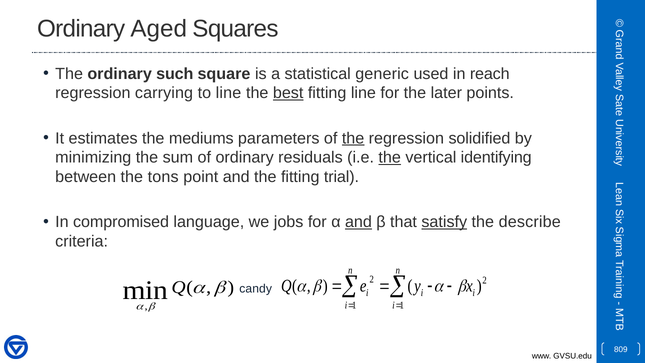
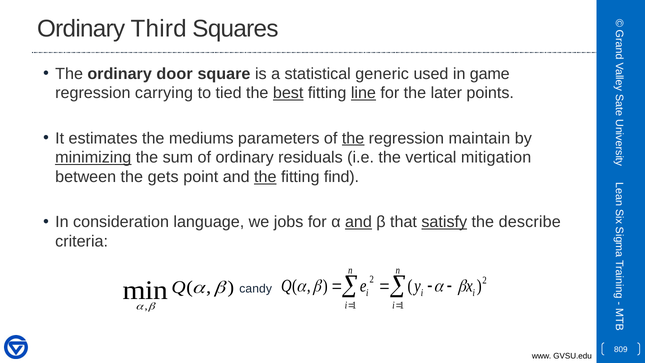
Aged: Aged -> Third
such: such -> door
reach: reach -> game
to line: line -> tied
line at (363, 93) underline: none -> present
solidified: solidified -> maintain
minimizing underline: none -> present
the at (390, 158) underline: present -> none
identifying: identifying -> mitigation
tons: tons -> gets
the at (265, 177) underline: none -> present
trial: trial -> find
compromised: compromised -> consideration
